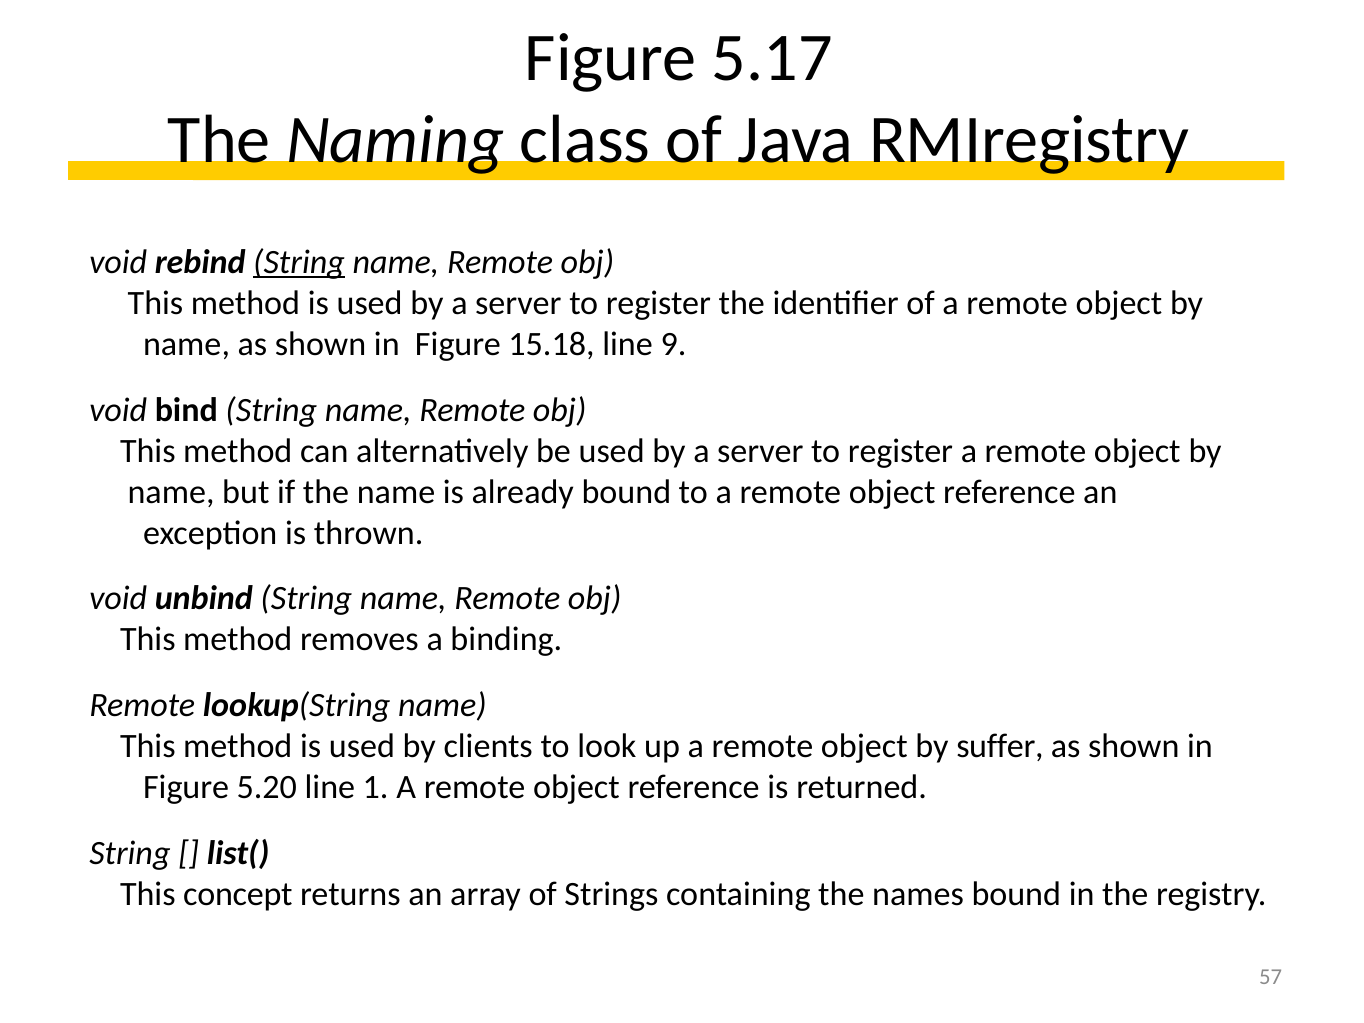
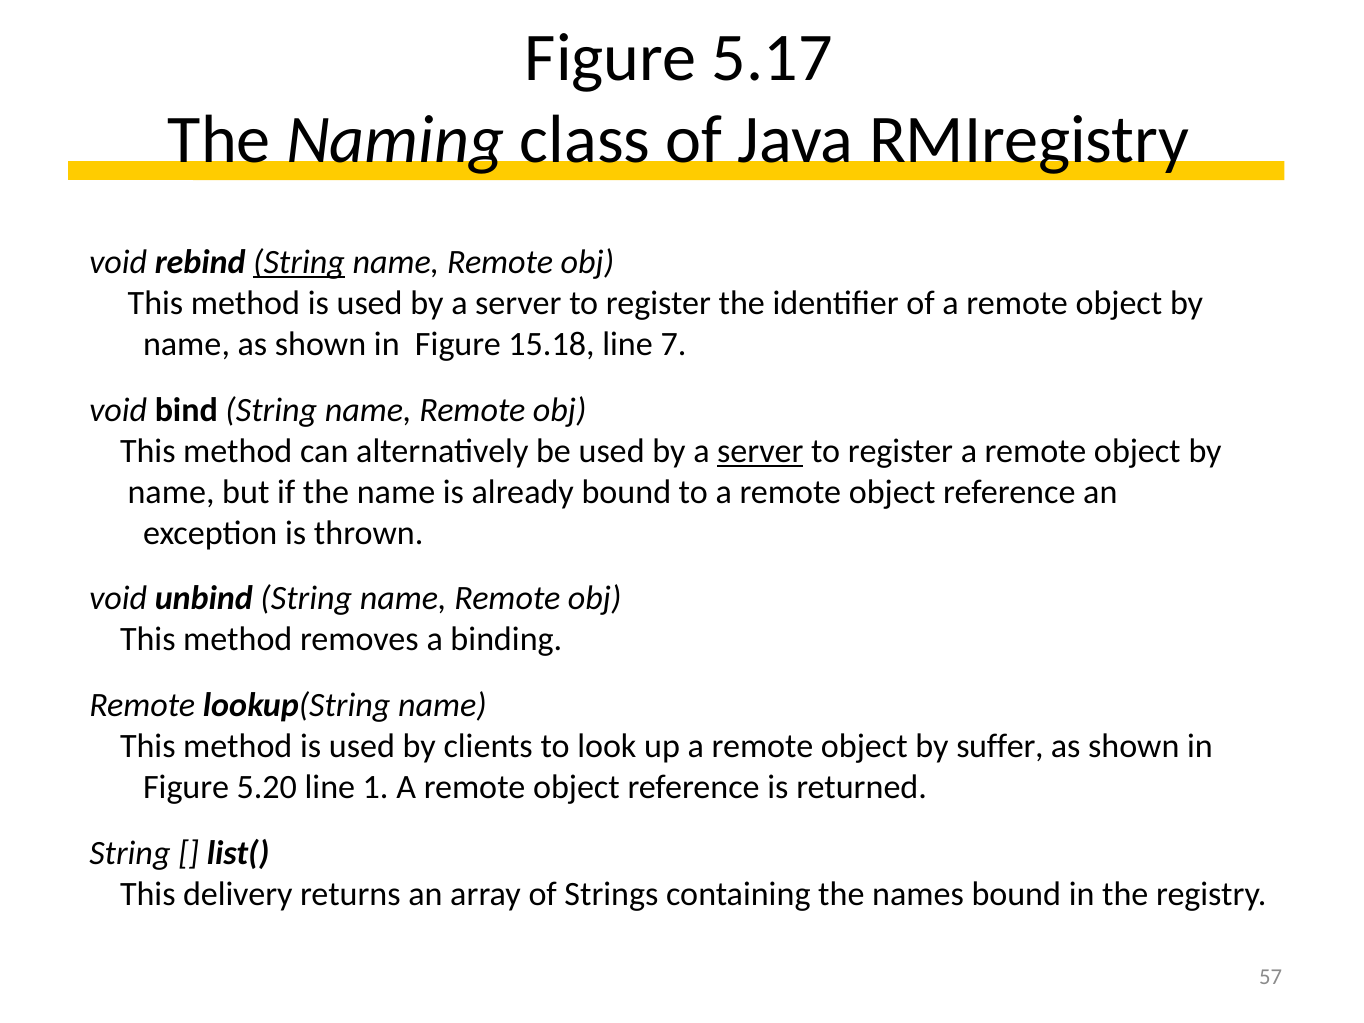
9: 9 -> 7
server at (760, 451) underline: none -> present
concept: concept -> delivery
